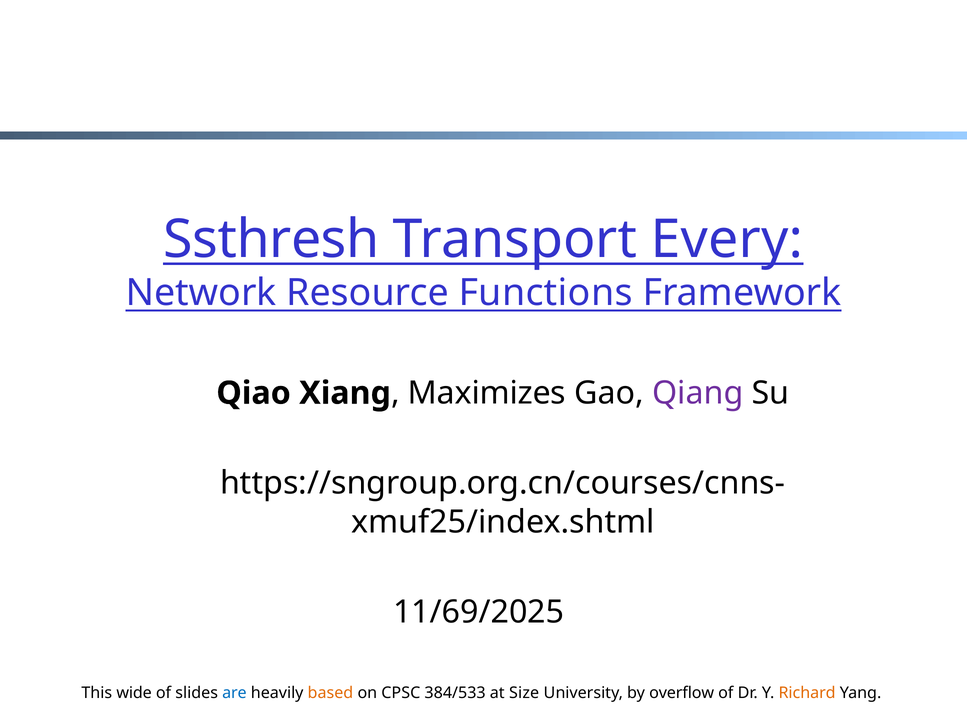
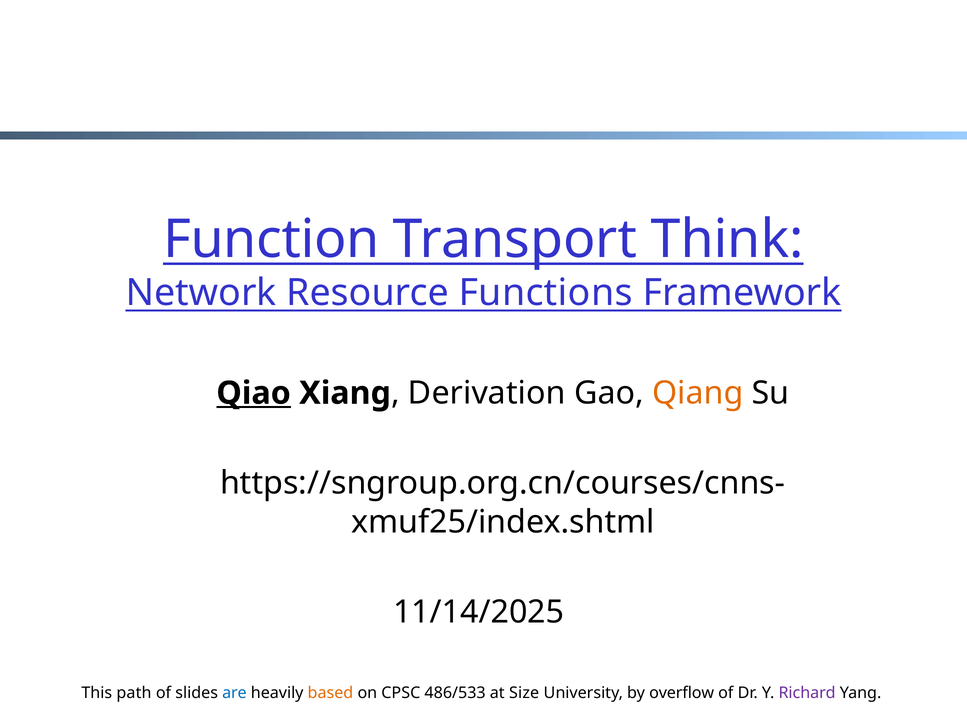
Ssthresh: Ssthresh -> Function
Every: Every -> Think
Qiao underline: none -> present
Maximizes: Maximizes -> Derivation
Qiang colour: purple -> orange
11/69/2025: 11/69/2025 -> 11/14/2025
wide: wide -> path
384/533: 384/533 -> 486/533
Richard colour: orange -> purple
